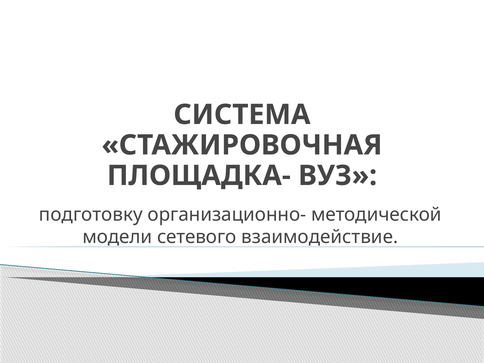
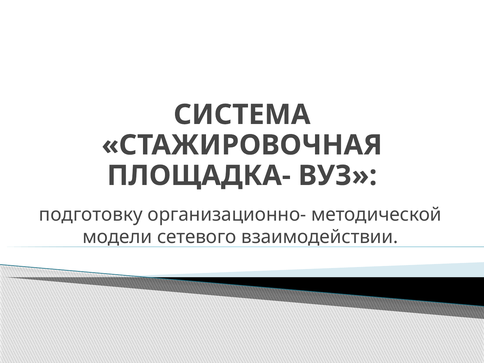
взаимодействие: взаимодействие -> взаимодействии
